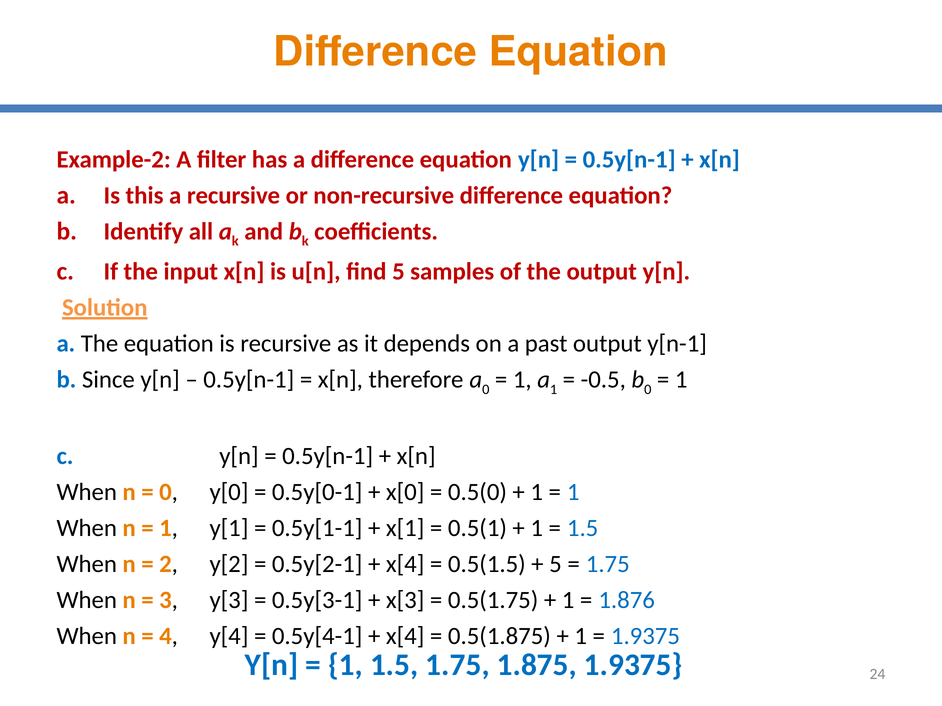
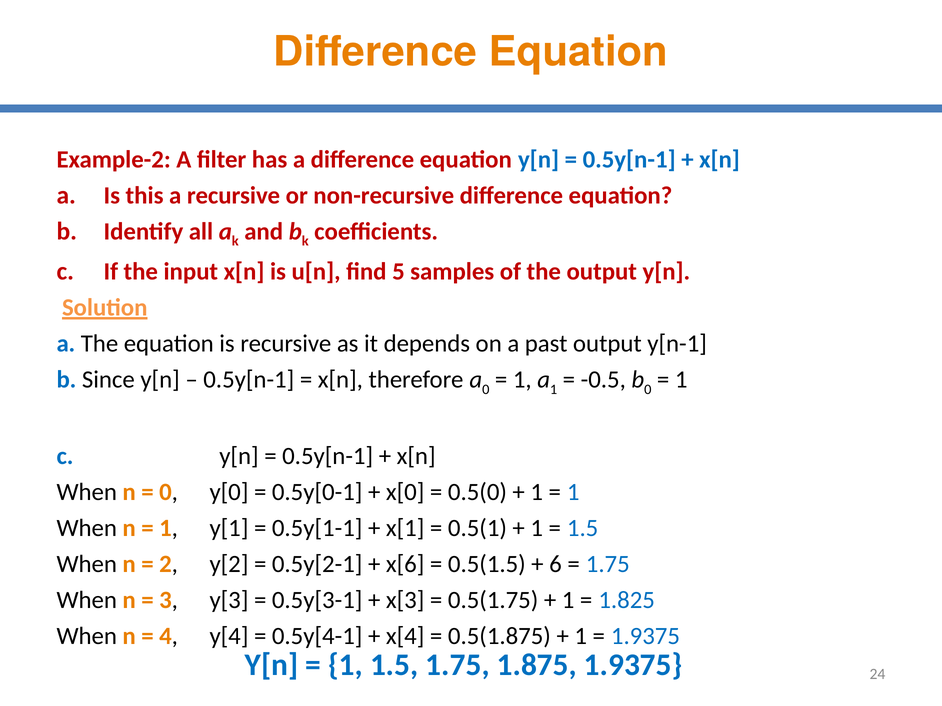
x[4 at (405, 565): x[4 -> x[6
5 at (556, 565): 5 -> 6
1.876: 1.876 -> 1.825
